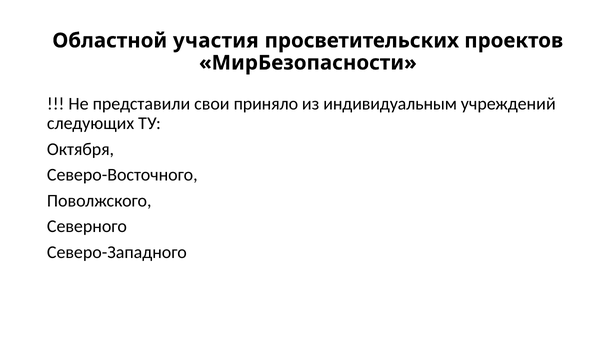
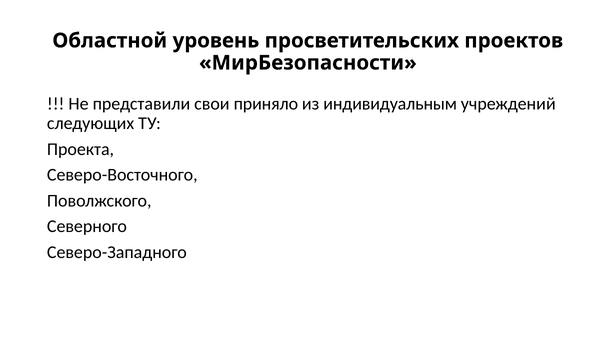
участия: участия -> уровень
Октября: Октября -> Проекта
